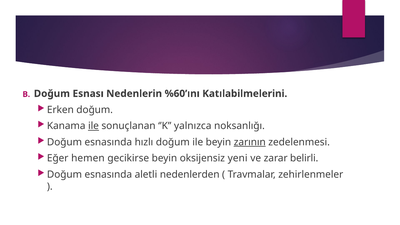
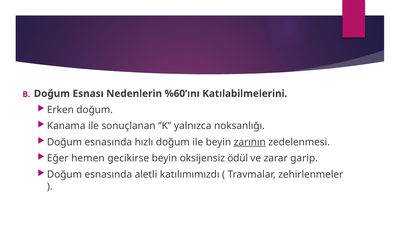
ile at (93, 126) underline: present -> none
yeni: yeni -> ödül
belirli: belirli -> garip
nedenlerden: nedenlerden -> katılımımızdı
